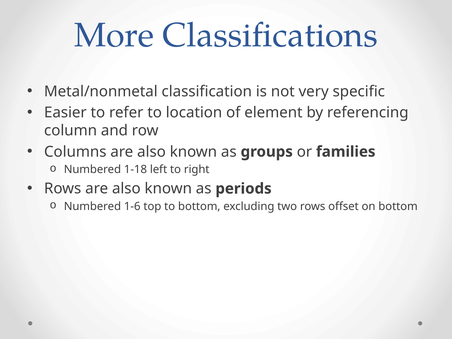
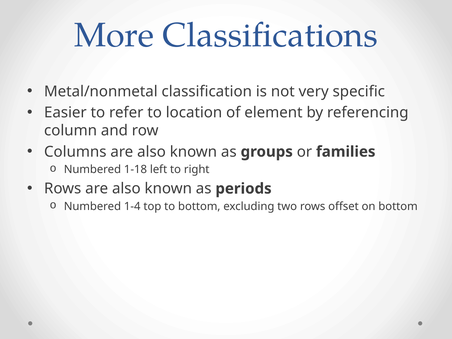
1-6: 1-6 -> 1-4
